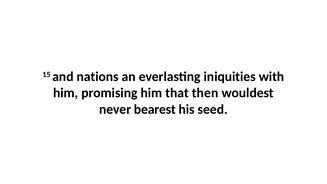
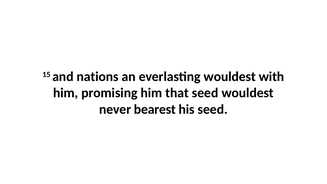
everlasting iniquities: iniquities -> wouldest
that then: then -> seed
